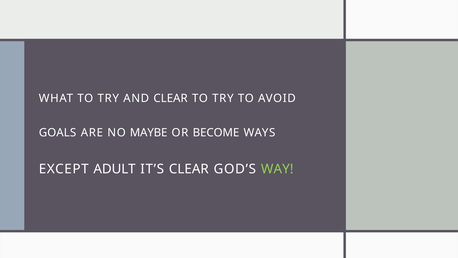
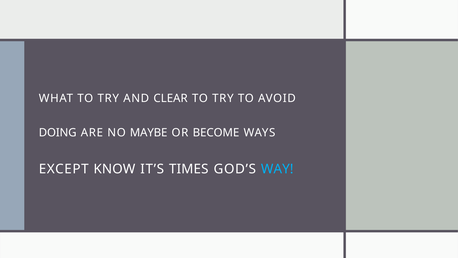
GOALS: GOALS -> DOING
ADULT: ADULT -> KNOW
IT’S CLEAR: CLEAR -> TIMES
WAY colour: light green -> light blue
